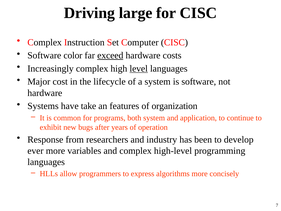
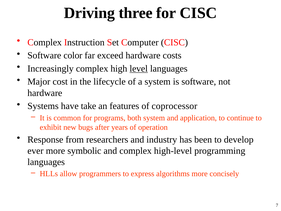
large: large -> three
exceed underline: present -> none
organization: organization -> coprocessor
variables: variables -> symbolic
